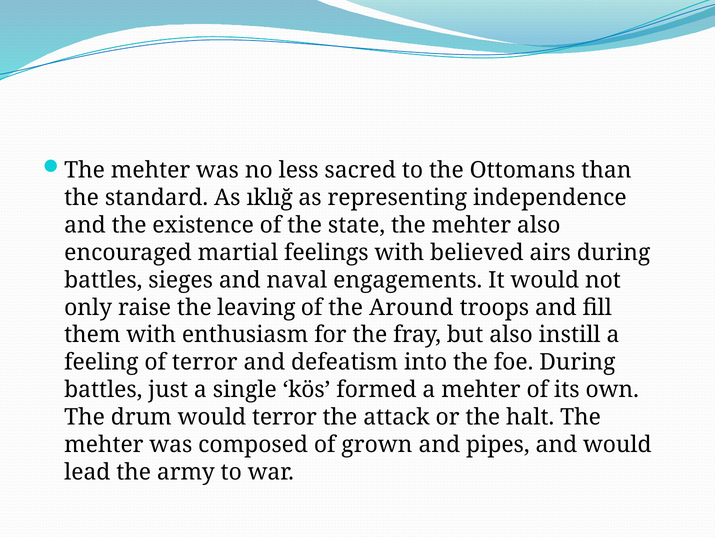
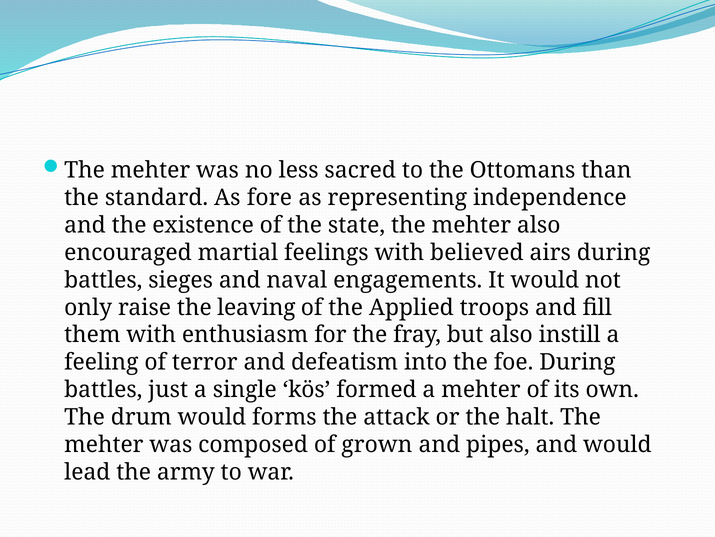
ıklığ: ıklığ -> fore
Around: Around -> Applied
would terror: terror -> forms
